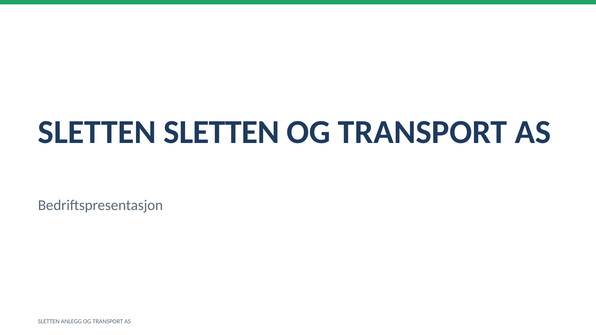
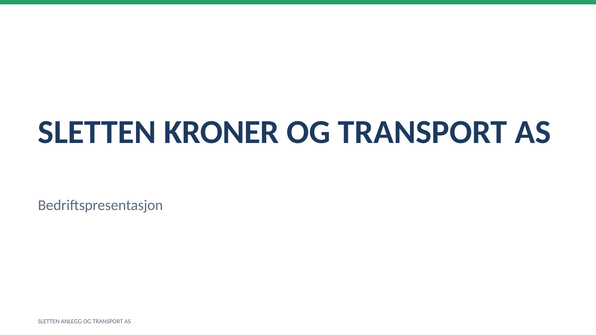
SLETTEN SLETTEN: SLETTEN -> KRONER
